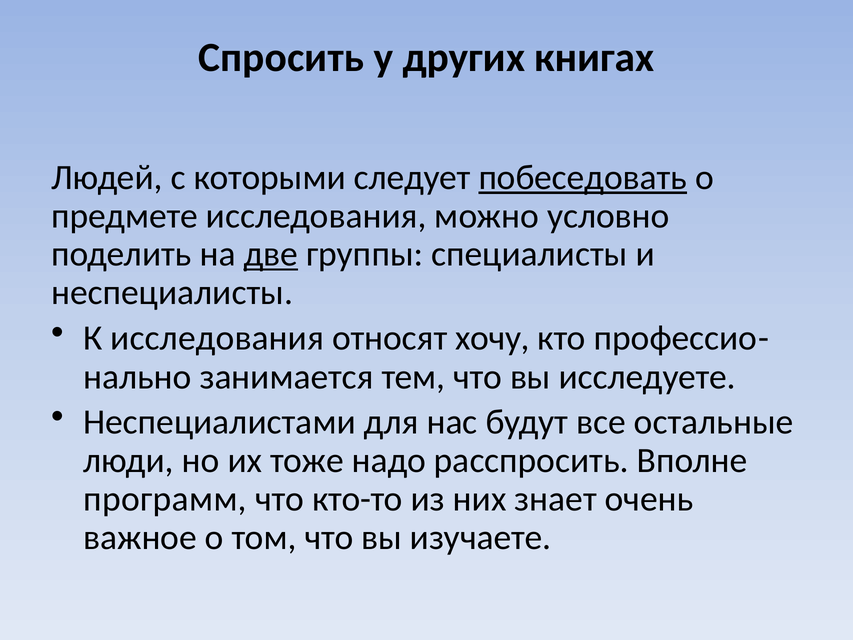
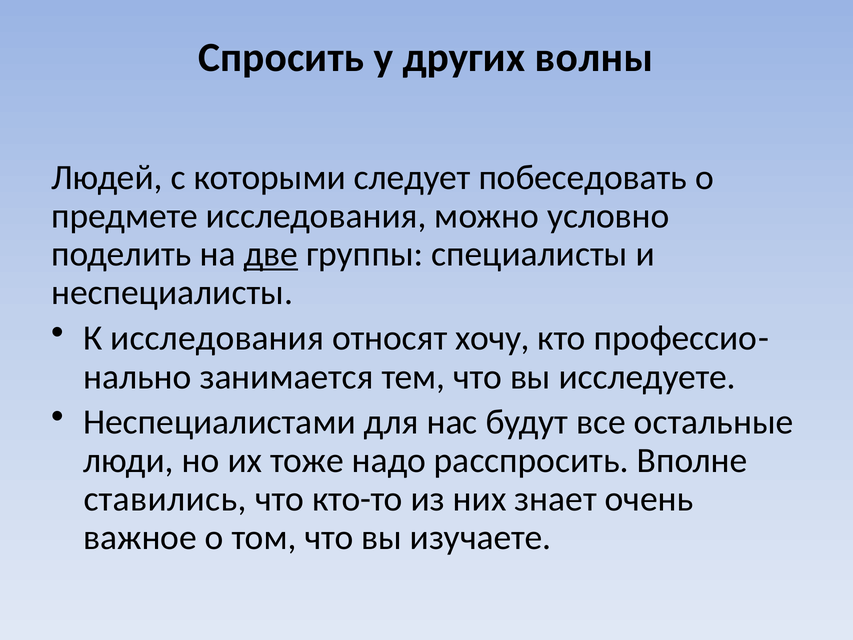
книгах: книгах -> волны
побеседовать underline: present -> none
программ: программ -> ставились
